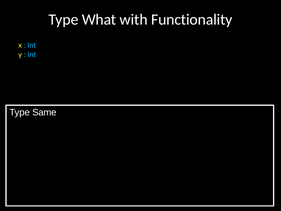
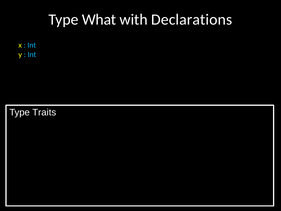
Functionality: Functionality -> Declarations
Same: Same -> Traits
